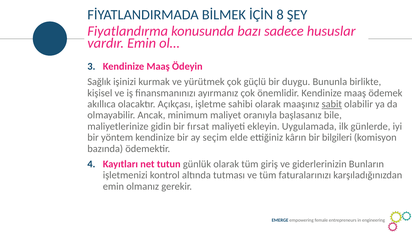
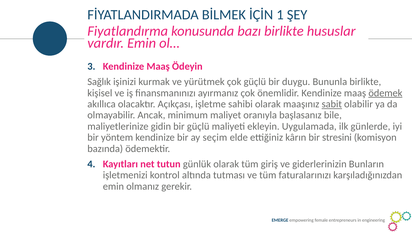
8: 8 -> 1
bazı sadece: sadece -> birlikte
ödemek underline: none -> present
bir fırsat: fırsat -> güçlü
bilgileri: bilgileri -> stresini
